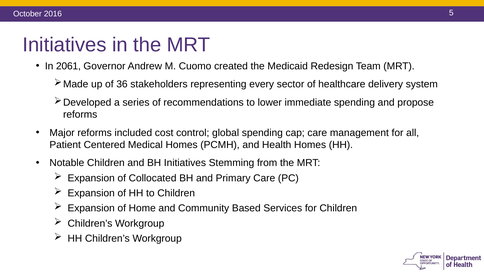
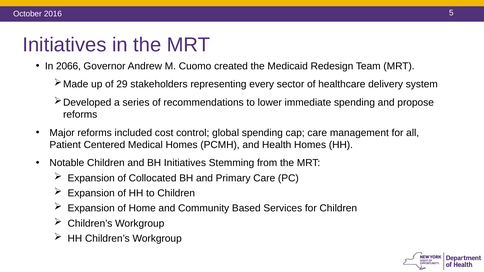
2061: 2061 -> 2066
36: 36 -> 29
